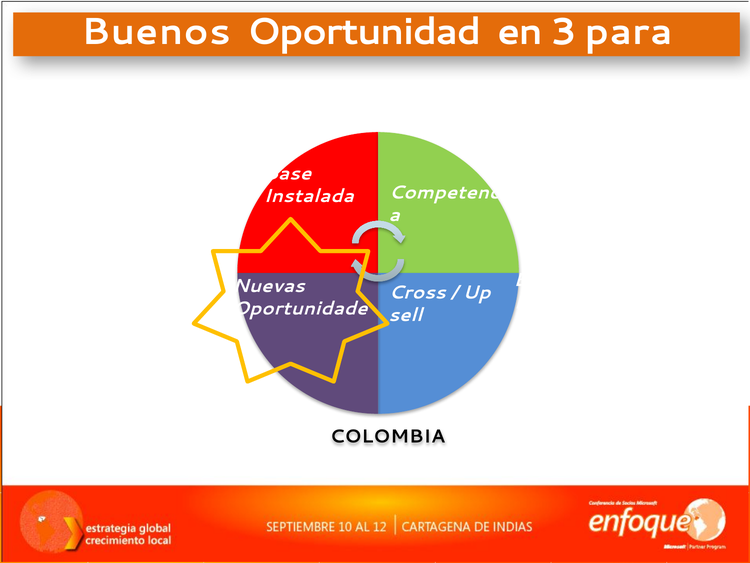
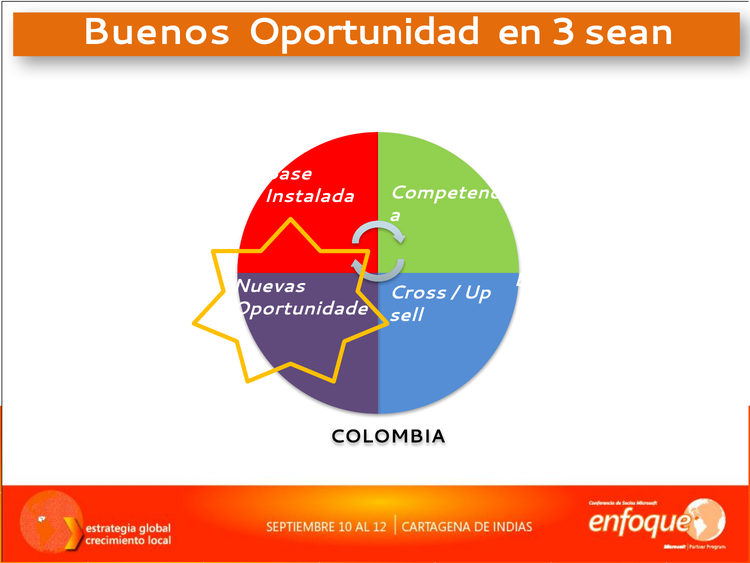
para: para -> sean
